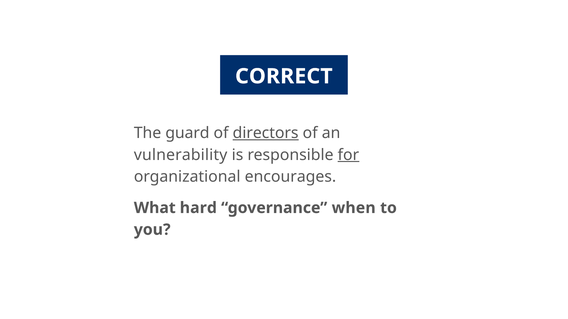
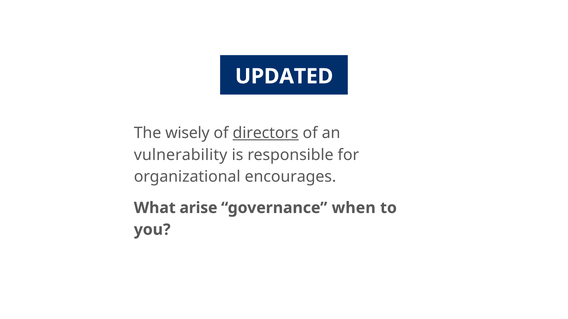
CORRECT: CORRECT -> UPDATED
guard: guard -> wisely
for underline: present -> none
hard: hard -> arise
